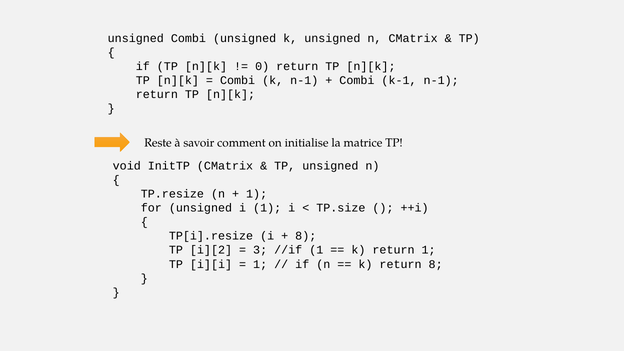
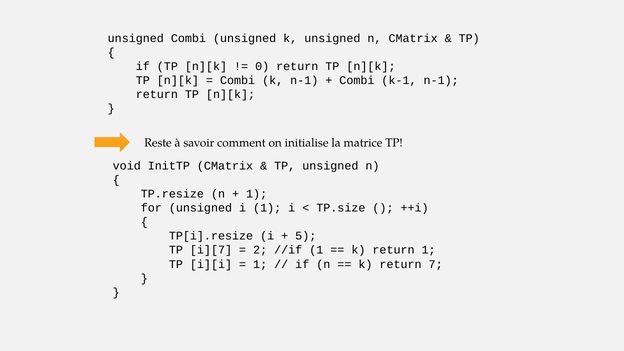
8 at (306, 236): 8 -> 5
i][2: i][2 -> i][7
3: 3 -> 2
return 8: 8 -> 7
